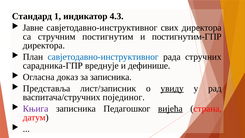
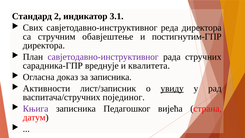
1: 1 -> 2
4.3: 4.3 -> 3.1
Јавне: Јавне -> Свих
свих: свих -> реда
постигнутим: постигнутим -> обавјештење
савјетодавно-инструктивног at (103, 57) colour: blue -> purple
дефинише: дефинише -> квалитета
Представља: Представља -> Активности
вијећа underline: present -> none
